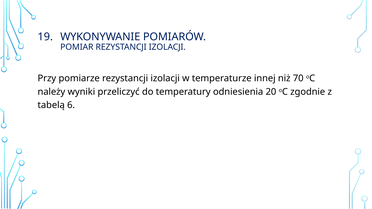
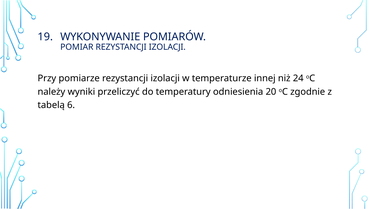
70: 70 -> 24
